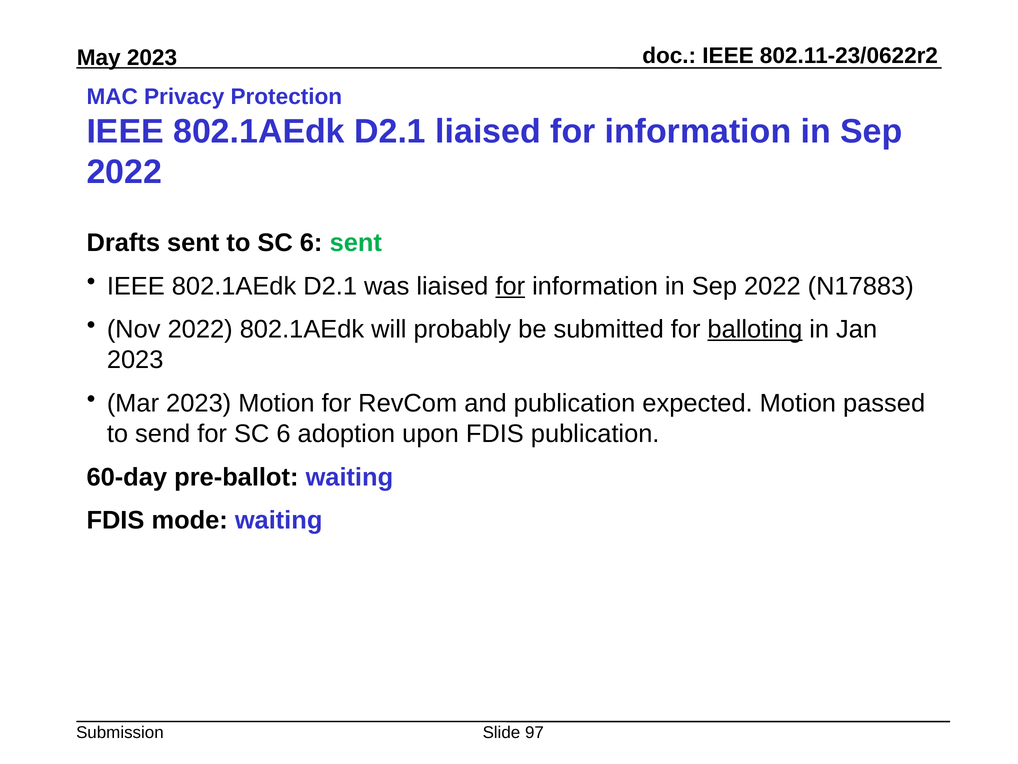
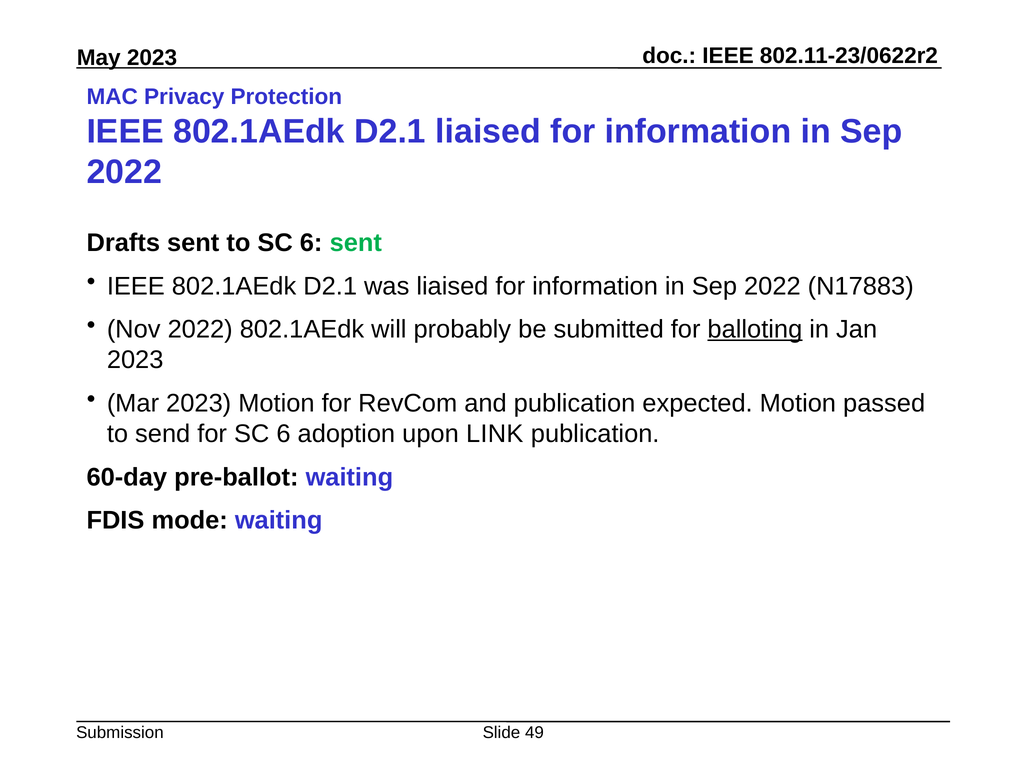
for at (510, 286) underline: present -> none
upon FDIS: FDIS -> LINK
97: 97 -> 49
